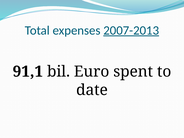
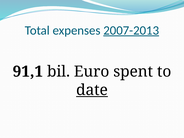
date underline: none -> present
